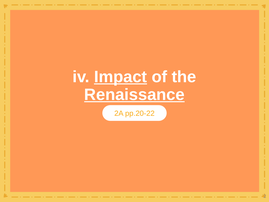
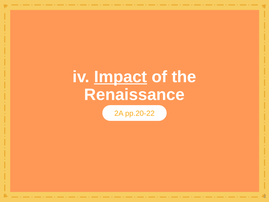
Renaissance underline: present -> none
